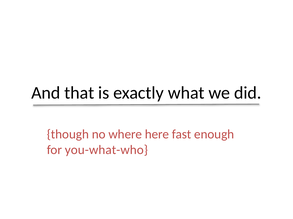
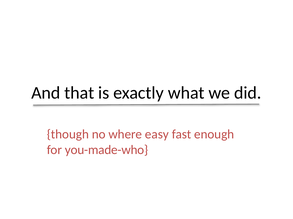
here: here -> easy
you-what-who: you-what-who -> you-made-who
